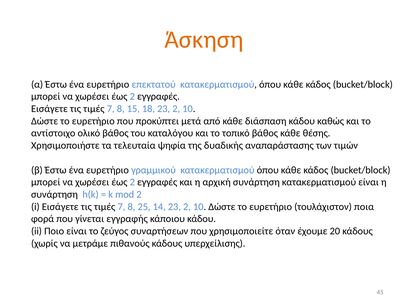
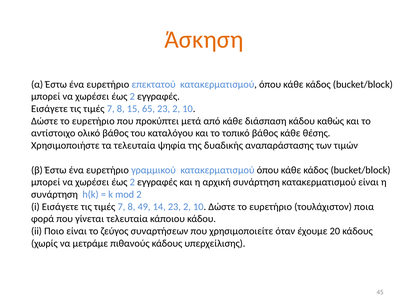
18: 18 -> 65
25: 25 -> 49
γίνεται εγγραφής: εγγραφής -> τελευταία
